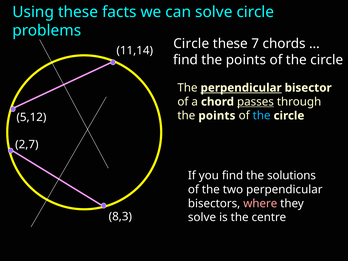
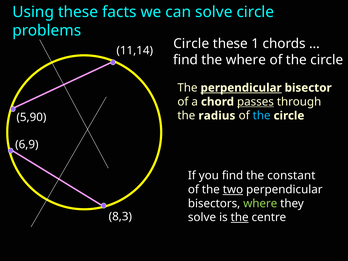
7: 7 -> 1
find the points: points -> where
points at (217, 116): points -> radius
5,12: 5,12 -> 5,90
2,7: 2,7 -> 6,9
solutions: solutions -> constant
two underline: none -> present
where at (260, 203) colour: pink -> light green
the at (240, 217) underline: none -> present
